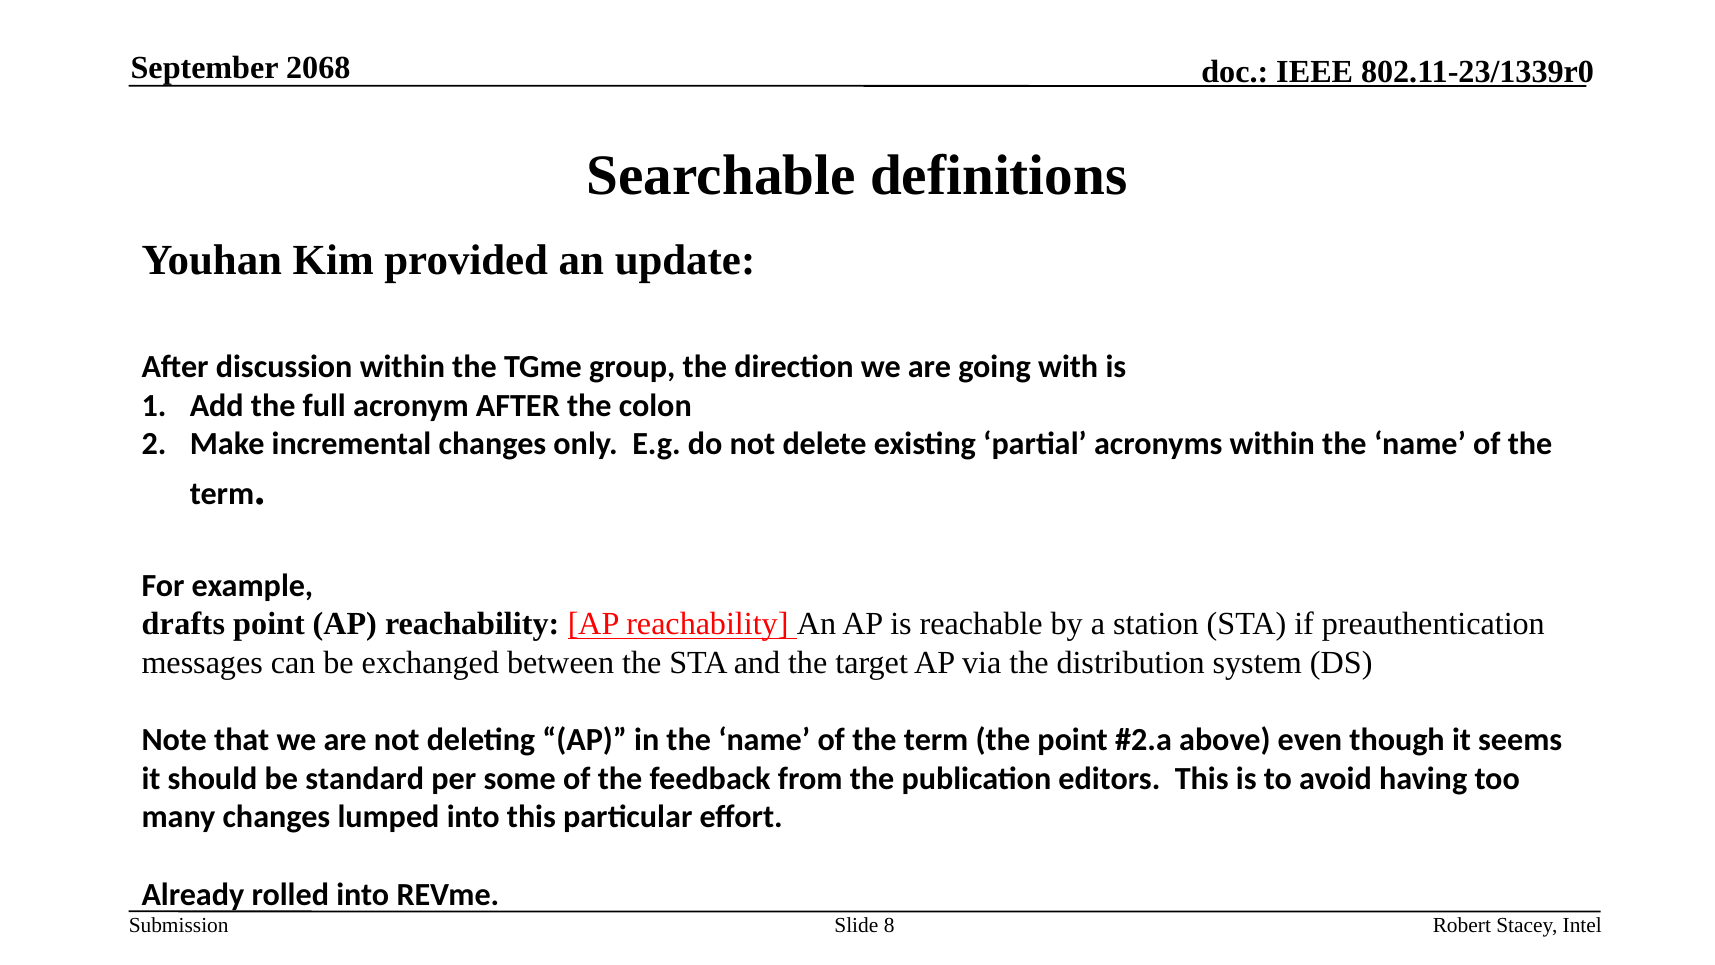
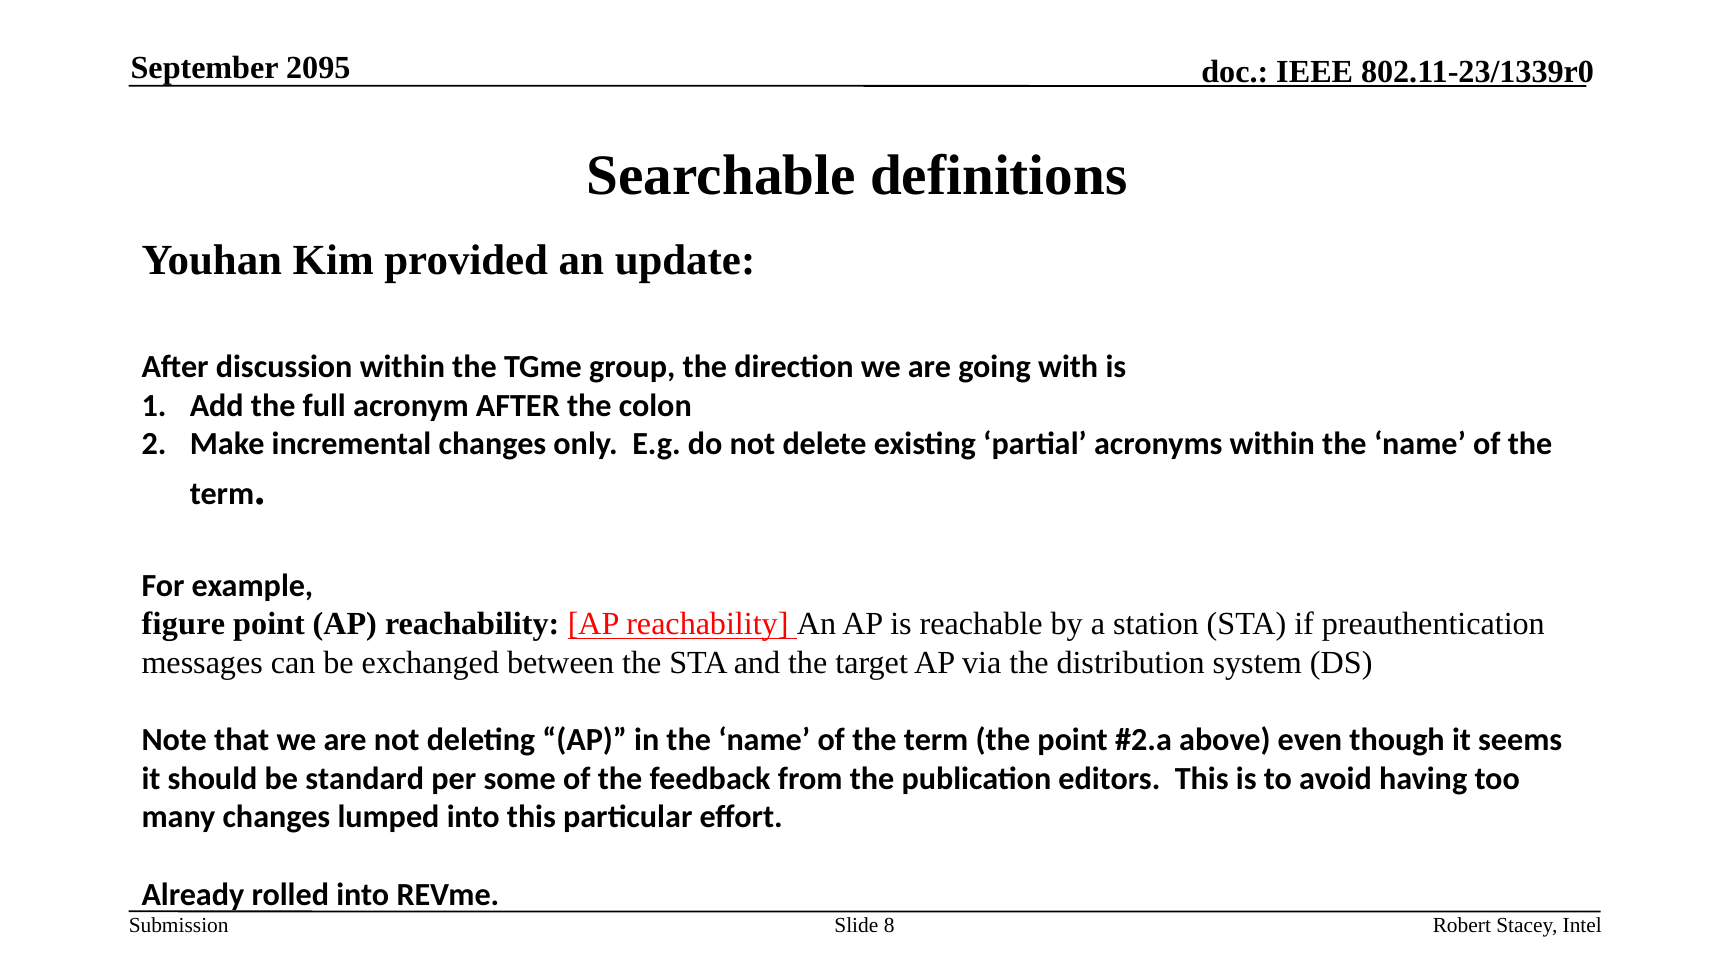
2068: 2068 -> 2095
drafts: drafts -> figure
